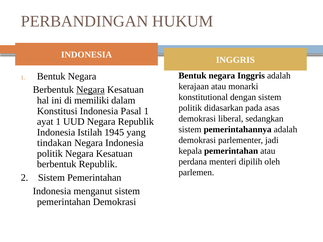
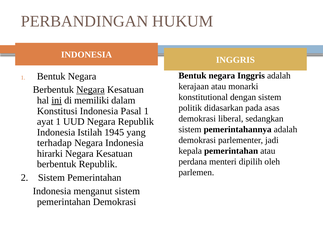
ini underline: none -> present
tindakan: tindakan -> terhadap
politik at (50, 154): politik -> hirarki
